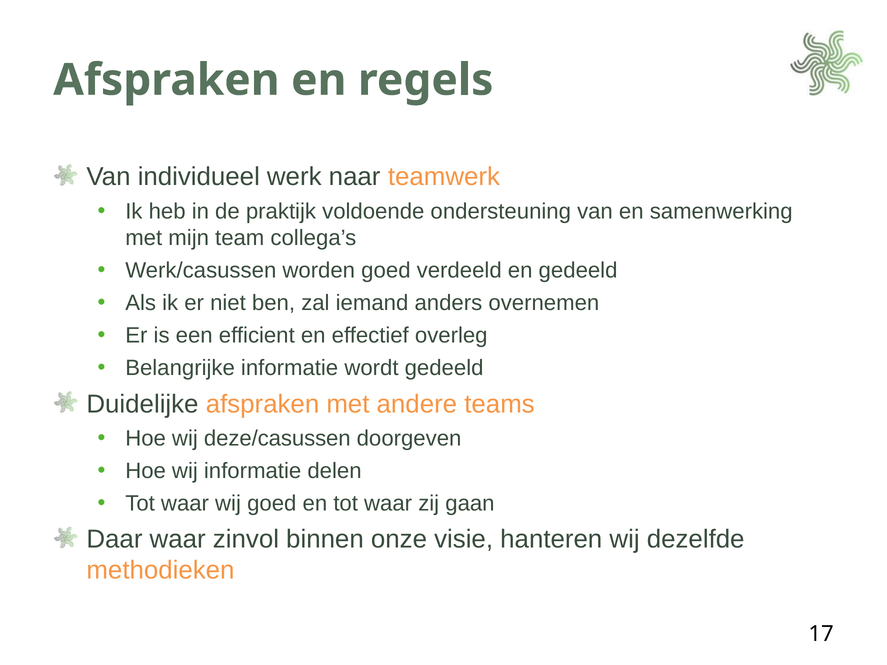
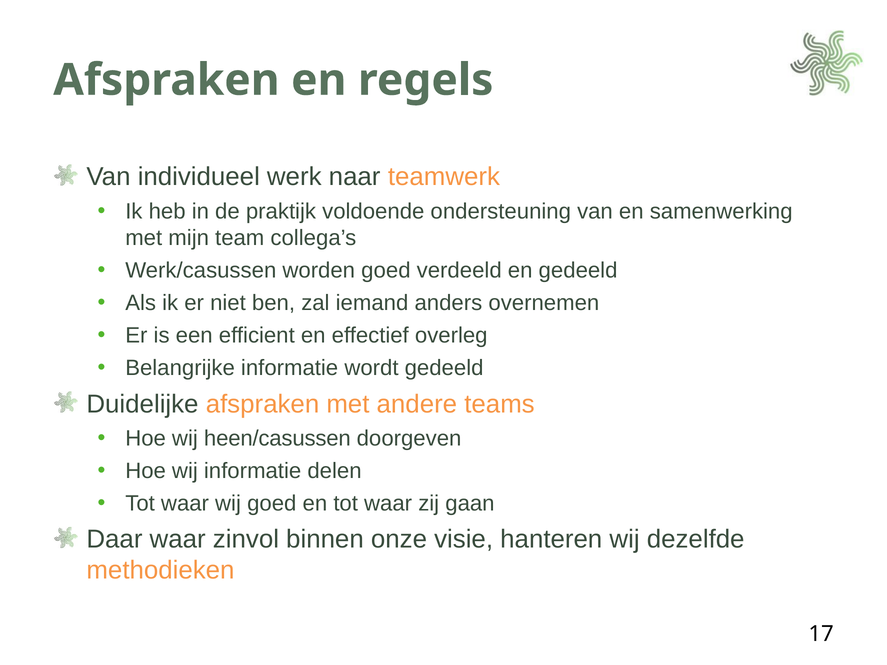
deze/casussen: deze/casussen -> heen/casussen
